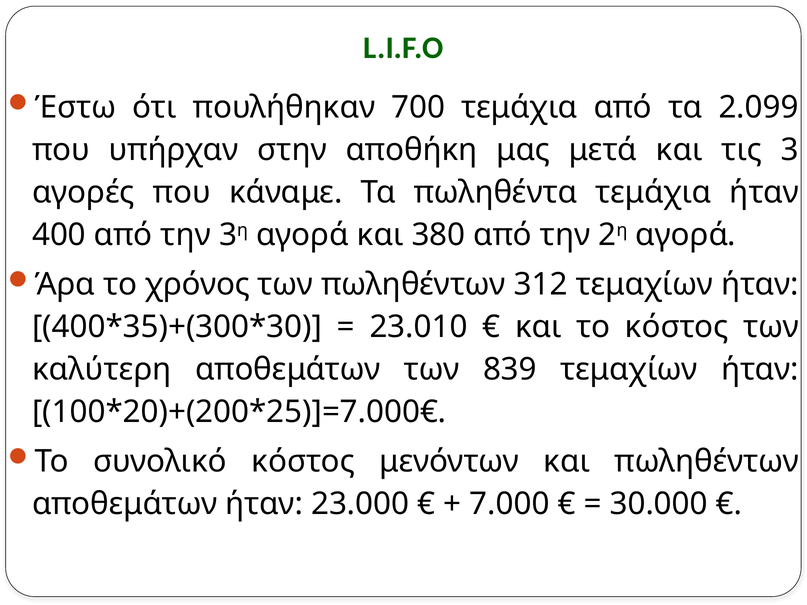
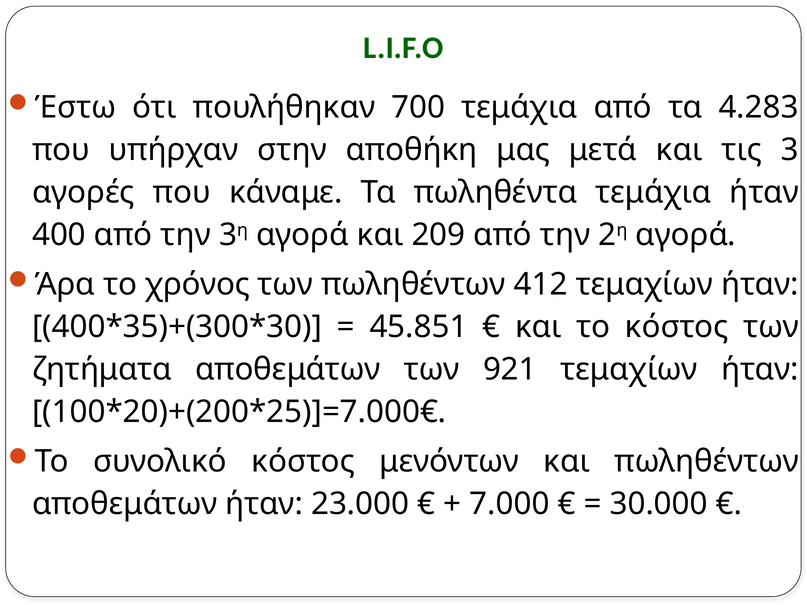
2.099: 2.099 -> 4.283
380: 380 -> 209
312: 312 -> 412
23.010: 23.010 -> 45.851
καλύτερη: καλύτερη -> ζητήματα
839: 839 -> 921
